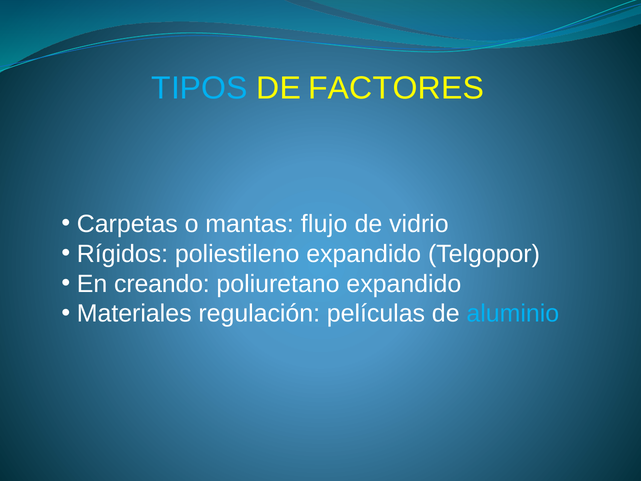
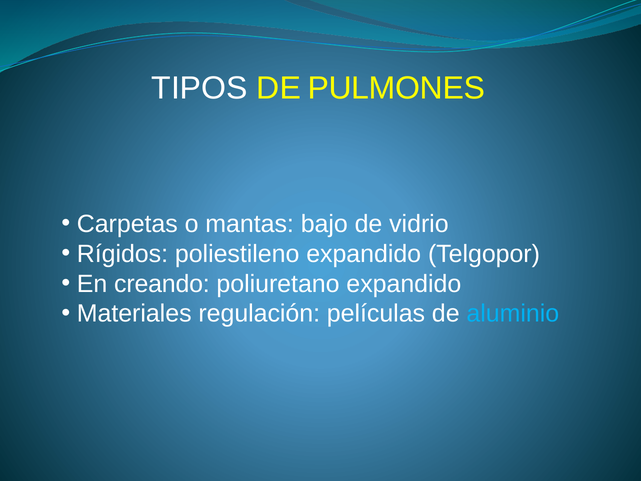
TIPOS colour: light blue -> white
FACTORES: FACTORES -> PULMONES
flujo: flujo -> bajo
